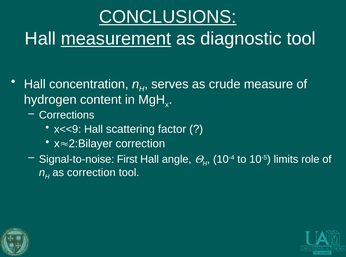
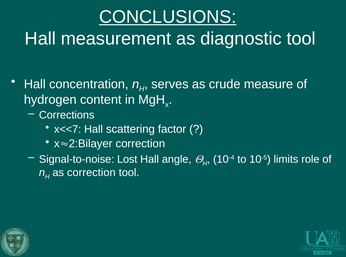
measurement underline: present -> none
x<<9: x<<9 -> x<<7
First: First -> Lost
